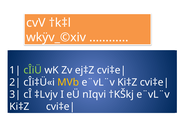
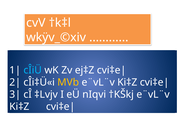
cÎiÜ colour: light green -> light blue
